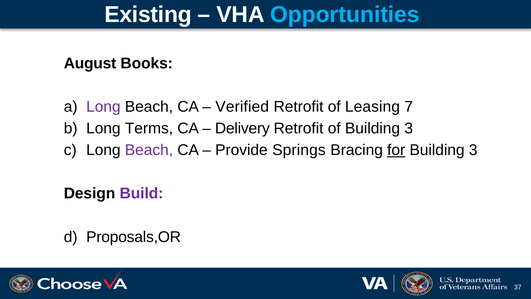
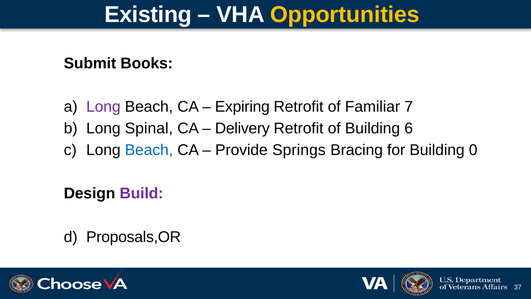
Opportunities colour: light blue -> yellow
August: August -> Submit
Verified: Verified -> Expiring
Leasing: Leasing -> Familiar
Terms: Terms -> Spinal
of Building 3: 3 -> 6
Beach at (149, 150) colour: purple -> blue
for underline: present -> none
3 at (473, 150): 3 -> 0
